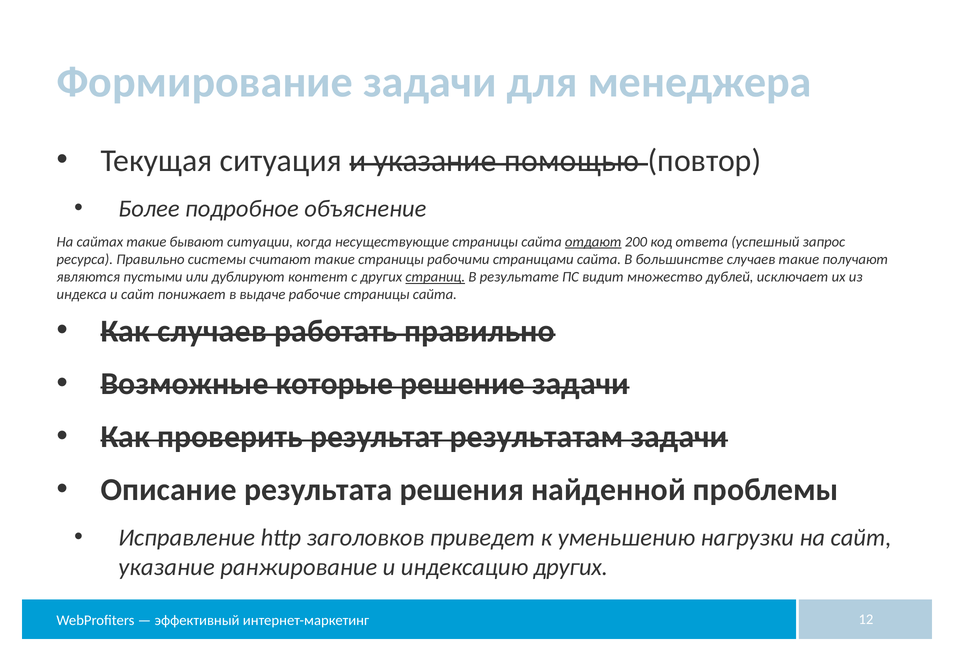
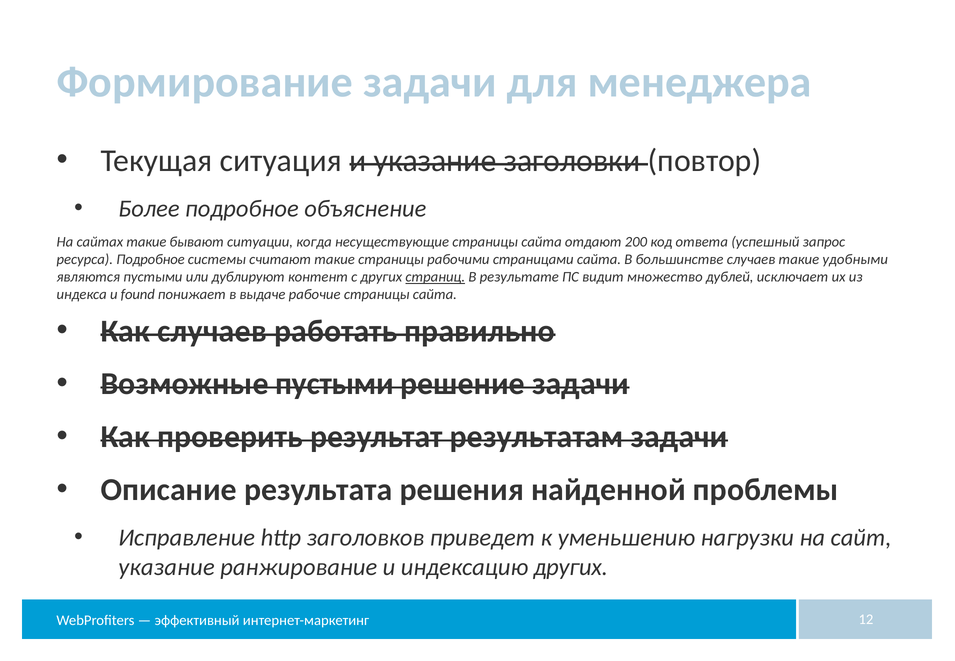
помощью: помощью -> заголовки
отдают underline: present -> none
ресурса Правильно: Правильно -> Подробное
получают: получают -> удобными
и сайт: сайт -> found
Возможные которые: которые -> пустыми
